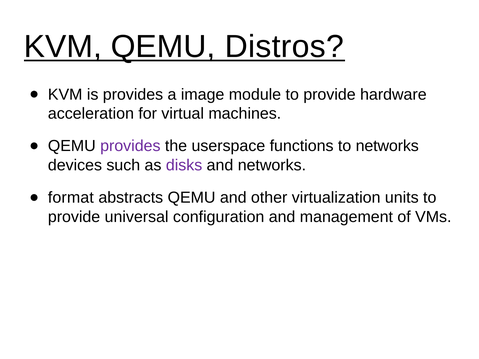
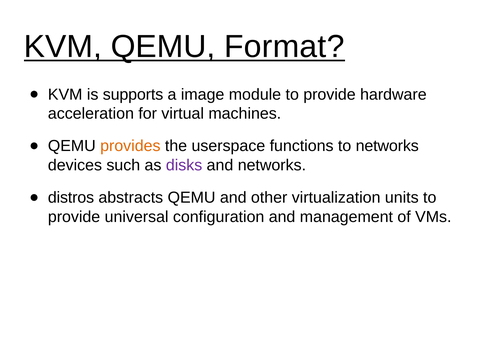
Distros: Distros -> Format
is provides: provides -> supports
provides at (130, 146) colour: purple -> orange
format: format -> distros
